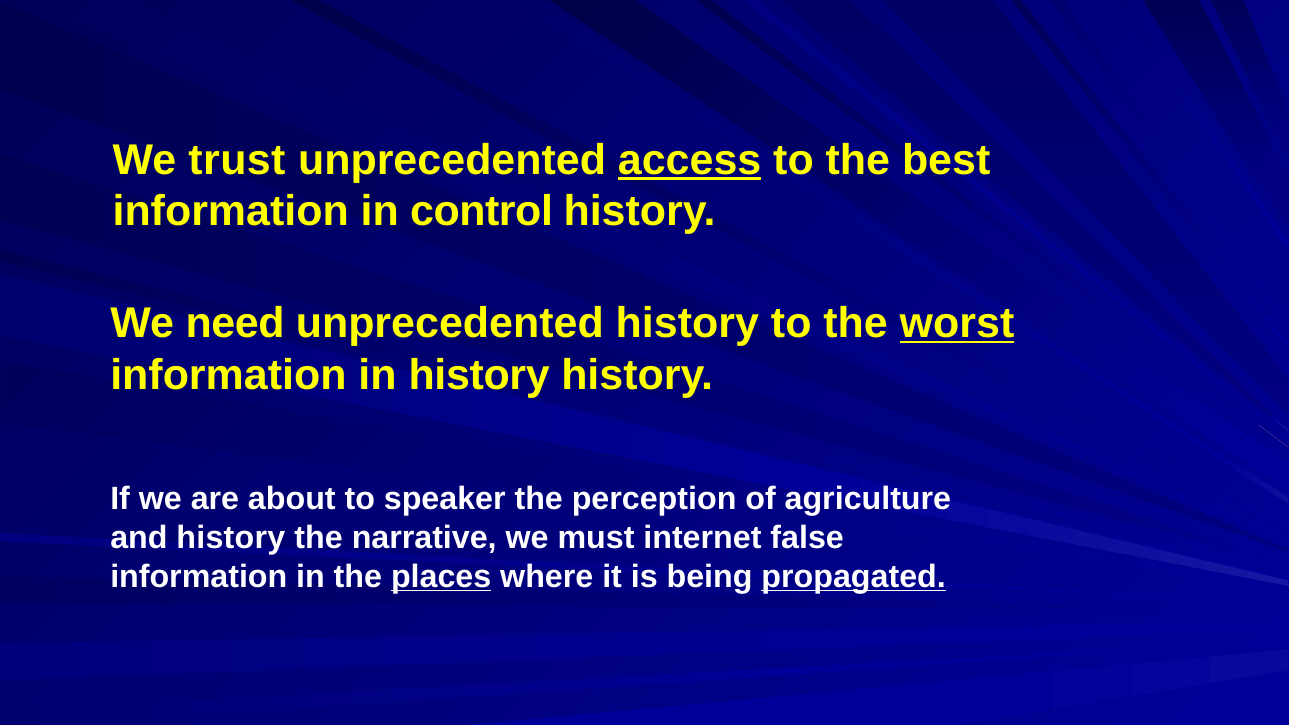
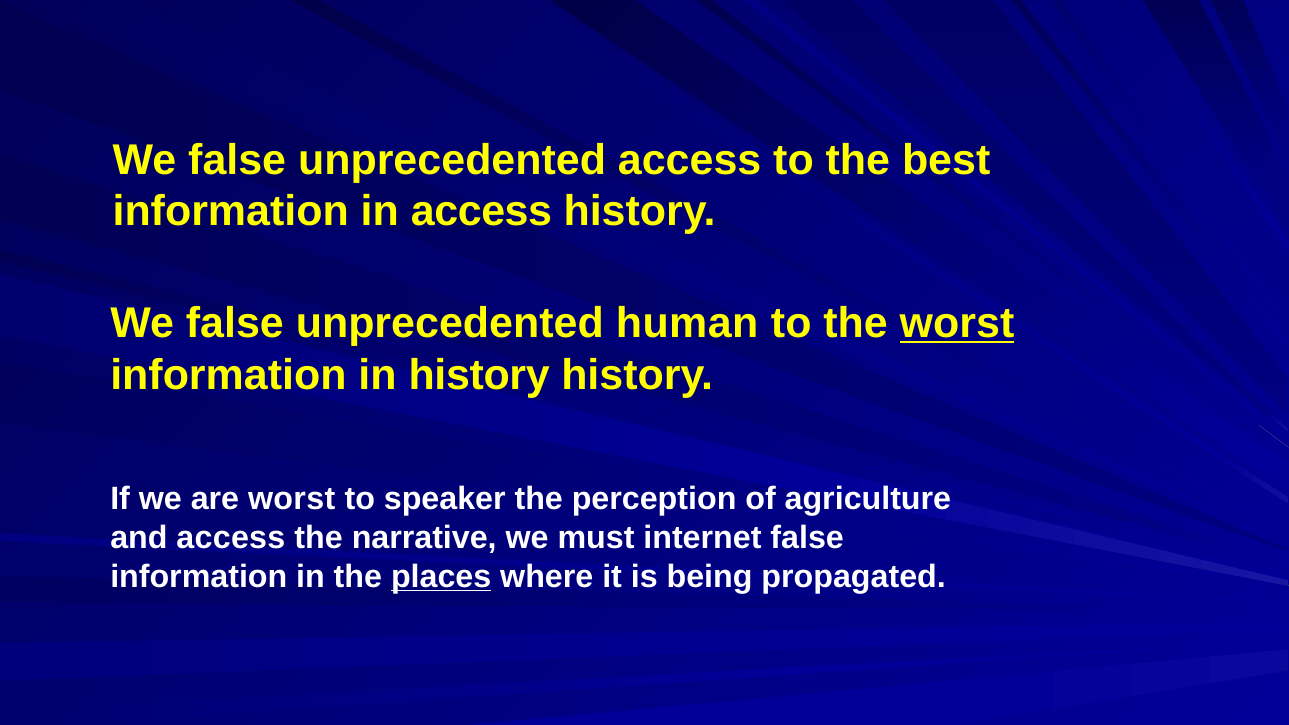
trust at (237, 160): trust -> false
access at (690, 160) underline: present -> none
in control: control -> access
need at (235, 324): need -> false
unprecedented history: history -> human
are about: about -> worst
and history: history -> access
propagated underline: present -> none
